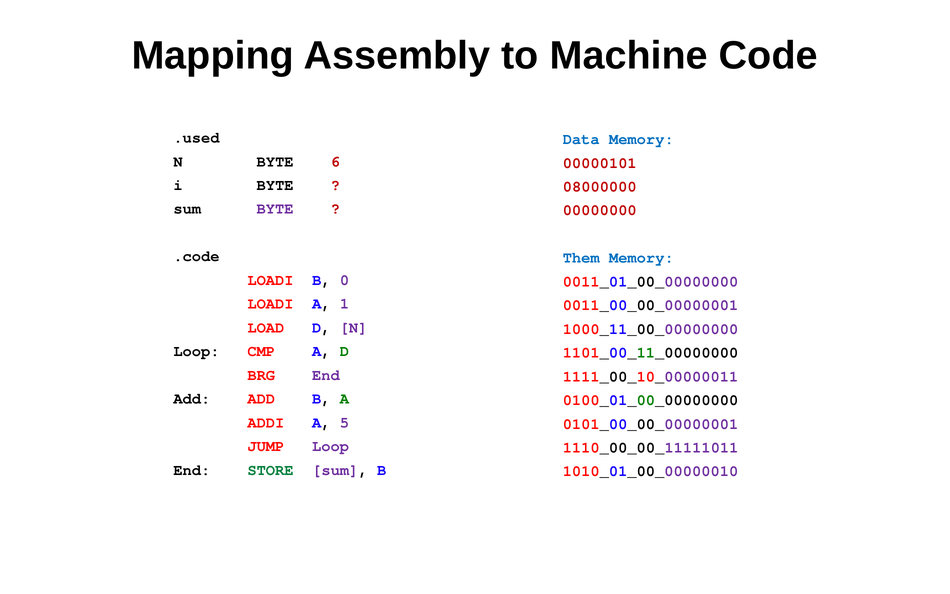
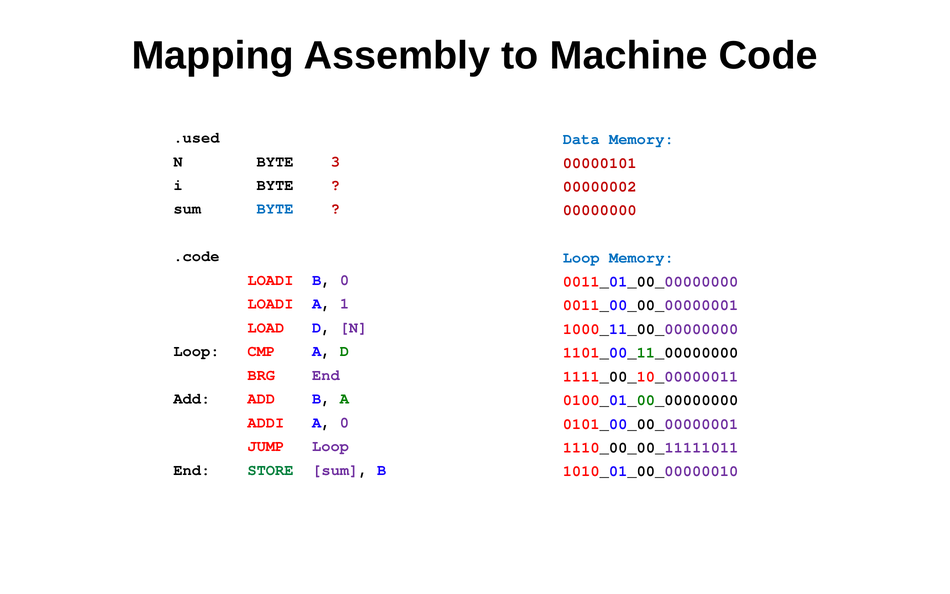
6: 6 -> 3
08000000: 08000000 -> 00000002
BYTE at (275, 209) colour: purple -> blue
Them at (581, 258): Them -> Loop
A 5: 5 -> 0
